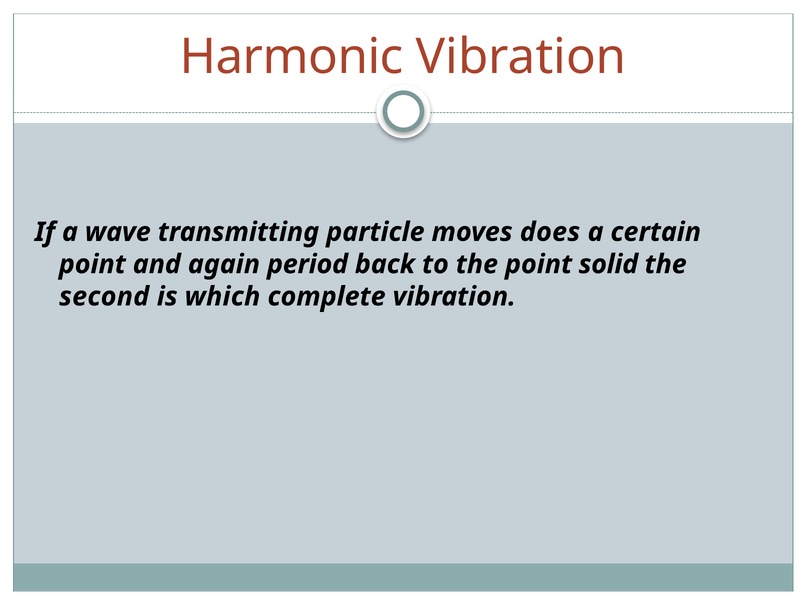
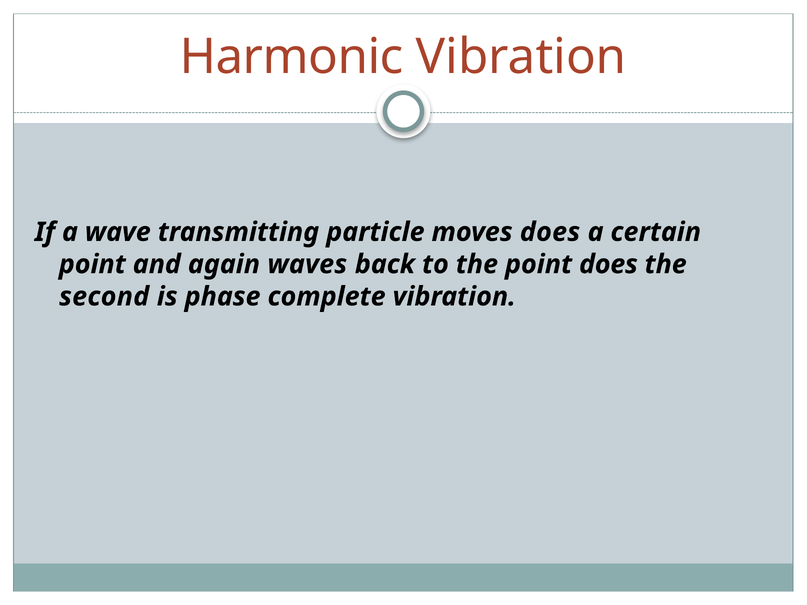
period: period -> waves
point solid: solid -> does
which: which -> phase
